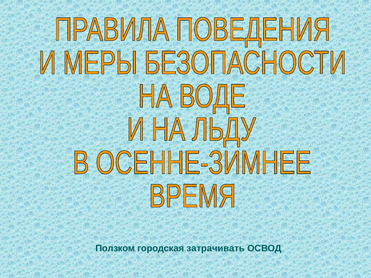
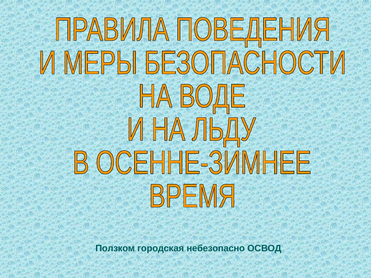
затрачивать: затрачивать -> небезопасно
